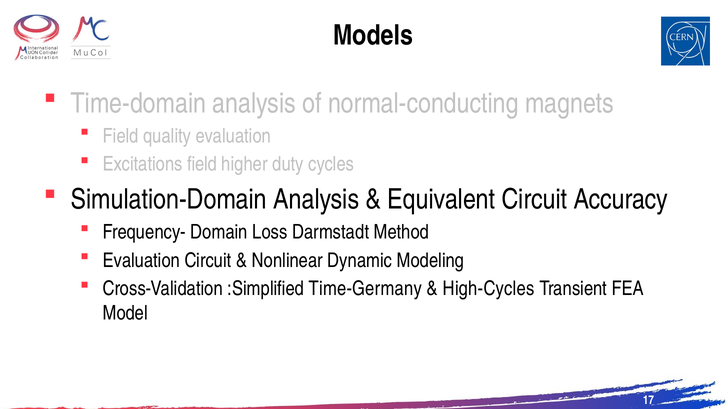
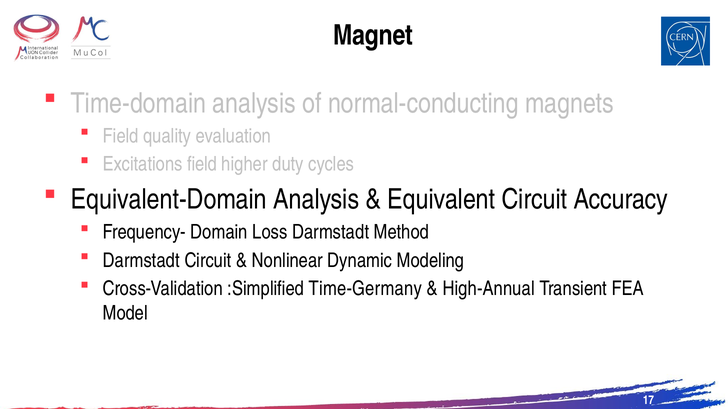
Models: Models -> Magnet
Simulation-Domain: Simulation-Domain -> Equivalent-Domain
Evaluation at (141, 261): Evaluation -> Darmstadt
High-Cycles: High-Cycles -> High-Annual
